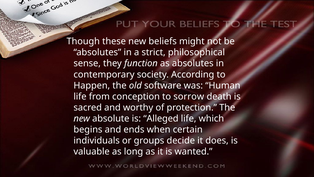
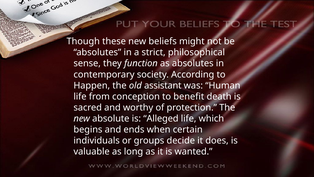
software: software -> assistant
sorrow: sorrow -> benefit
